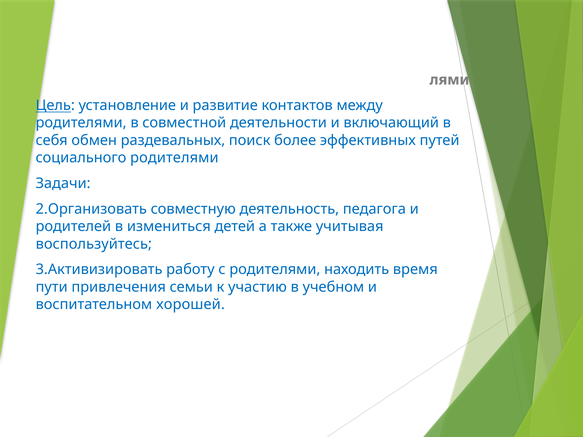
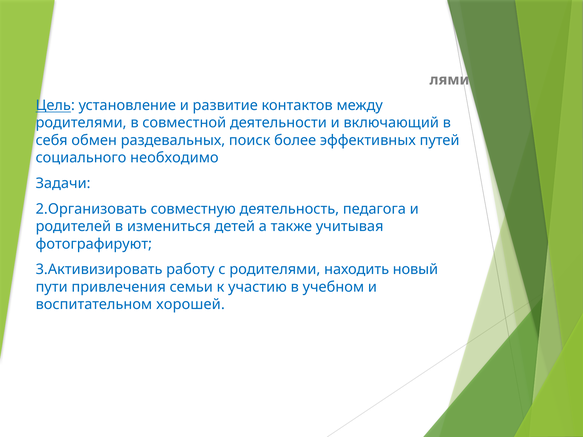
социального родителями: родителями -> необходимо
воспользуйтесь: воспользуйтесь -> фотографируют
время: время -> новый
